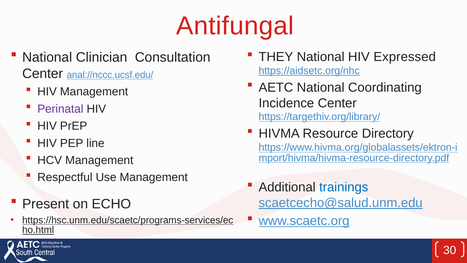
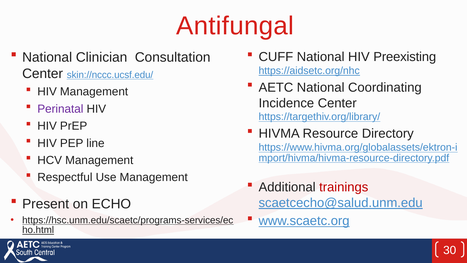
THEY: THEY -> CUFF
Expressed: Expressed -> Preexisting
anal://nccc.ucsf.edu/: anal://nccc.ucsf.edu/ -> skin://nccc.ucsf.edu/
trainings colour: blue -> red
